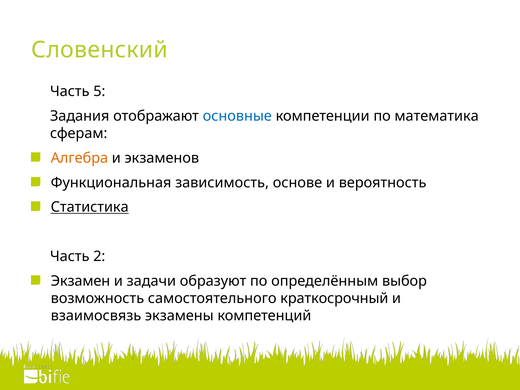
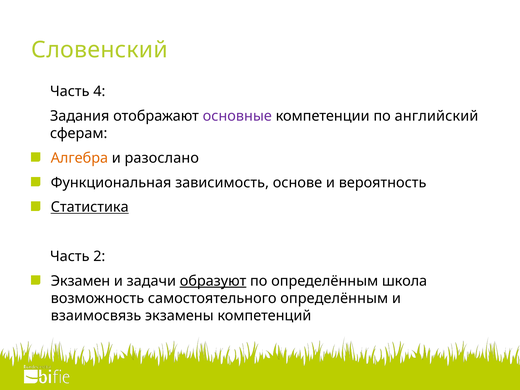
5: 5 -> 4
основные colour: blue -> purple
математика: математика -> английский
экзаменов: экзаменов -> разослано
образуют underline: none -> present
выбор: выбор -> школа
самостоятельного краткосрочный: краткосрочный -> определённым
